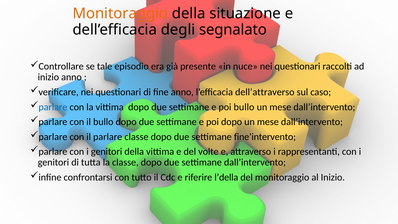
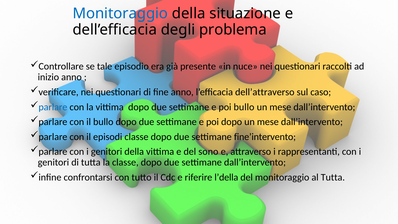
Monitoraggio at (120, 13) colour: orange -> blue
segnalato: segnalato -> problema
il parlare: parlare -> episodi
volte: volte -> sono
al Inizio: Inizio -> Tutta
